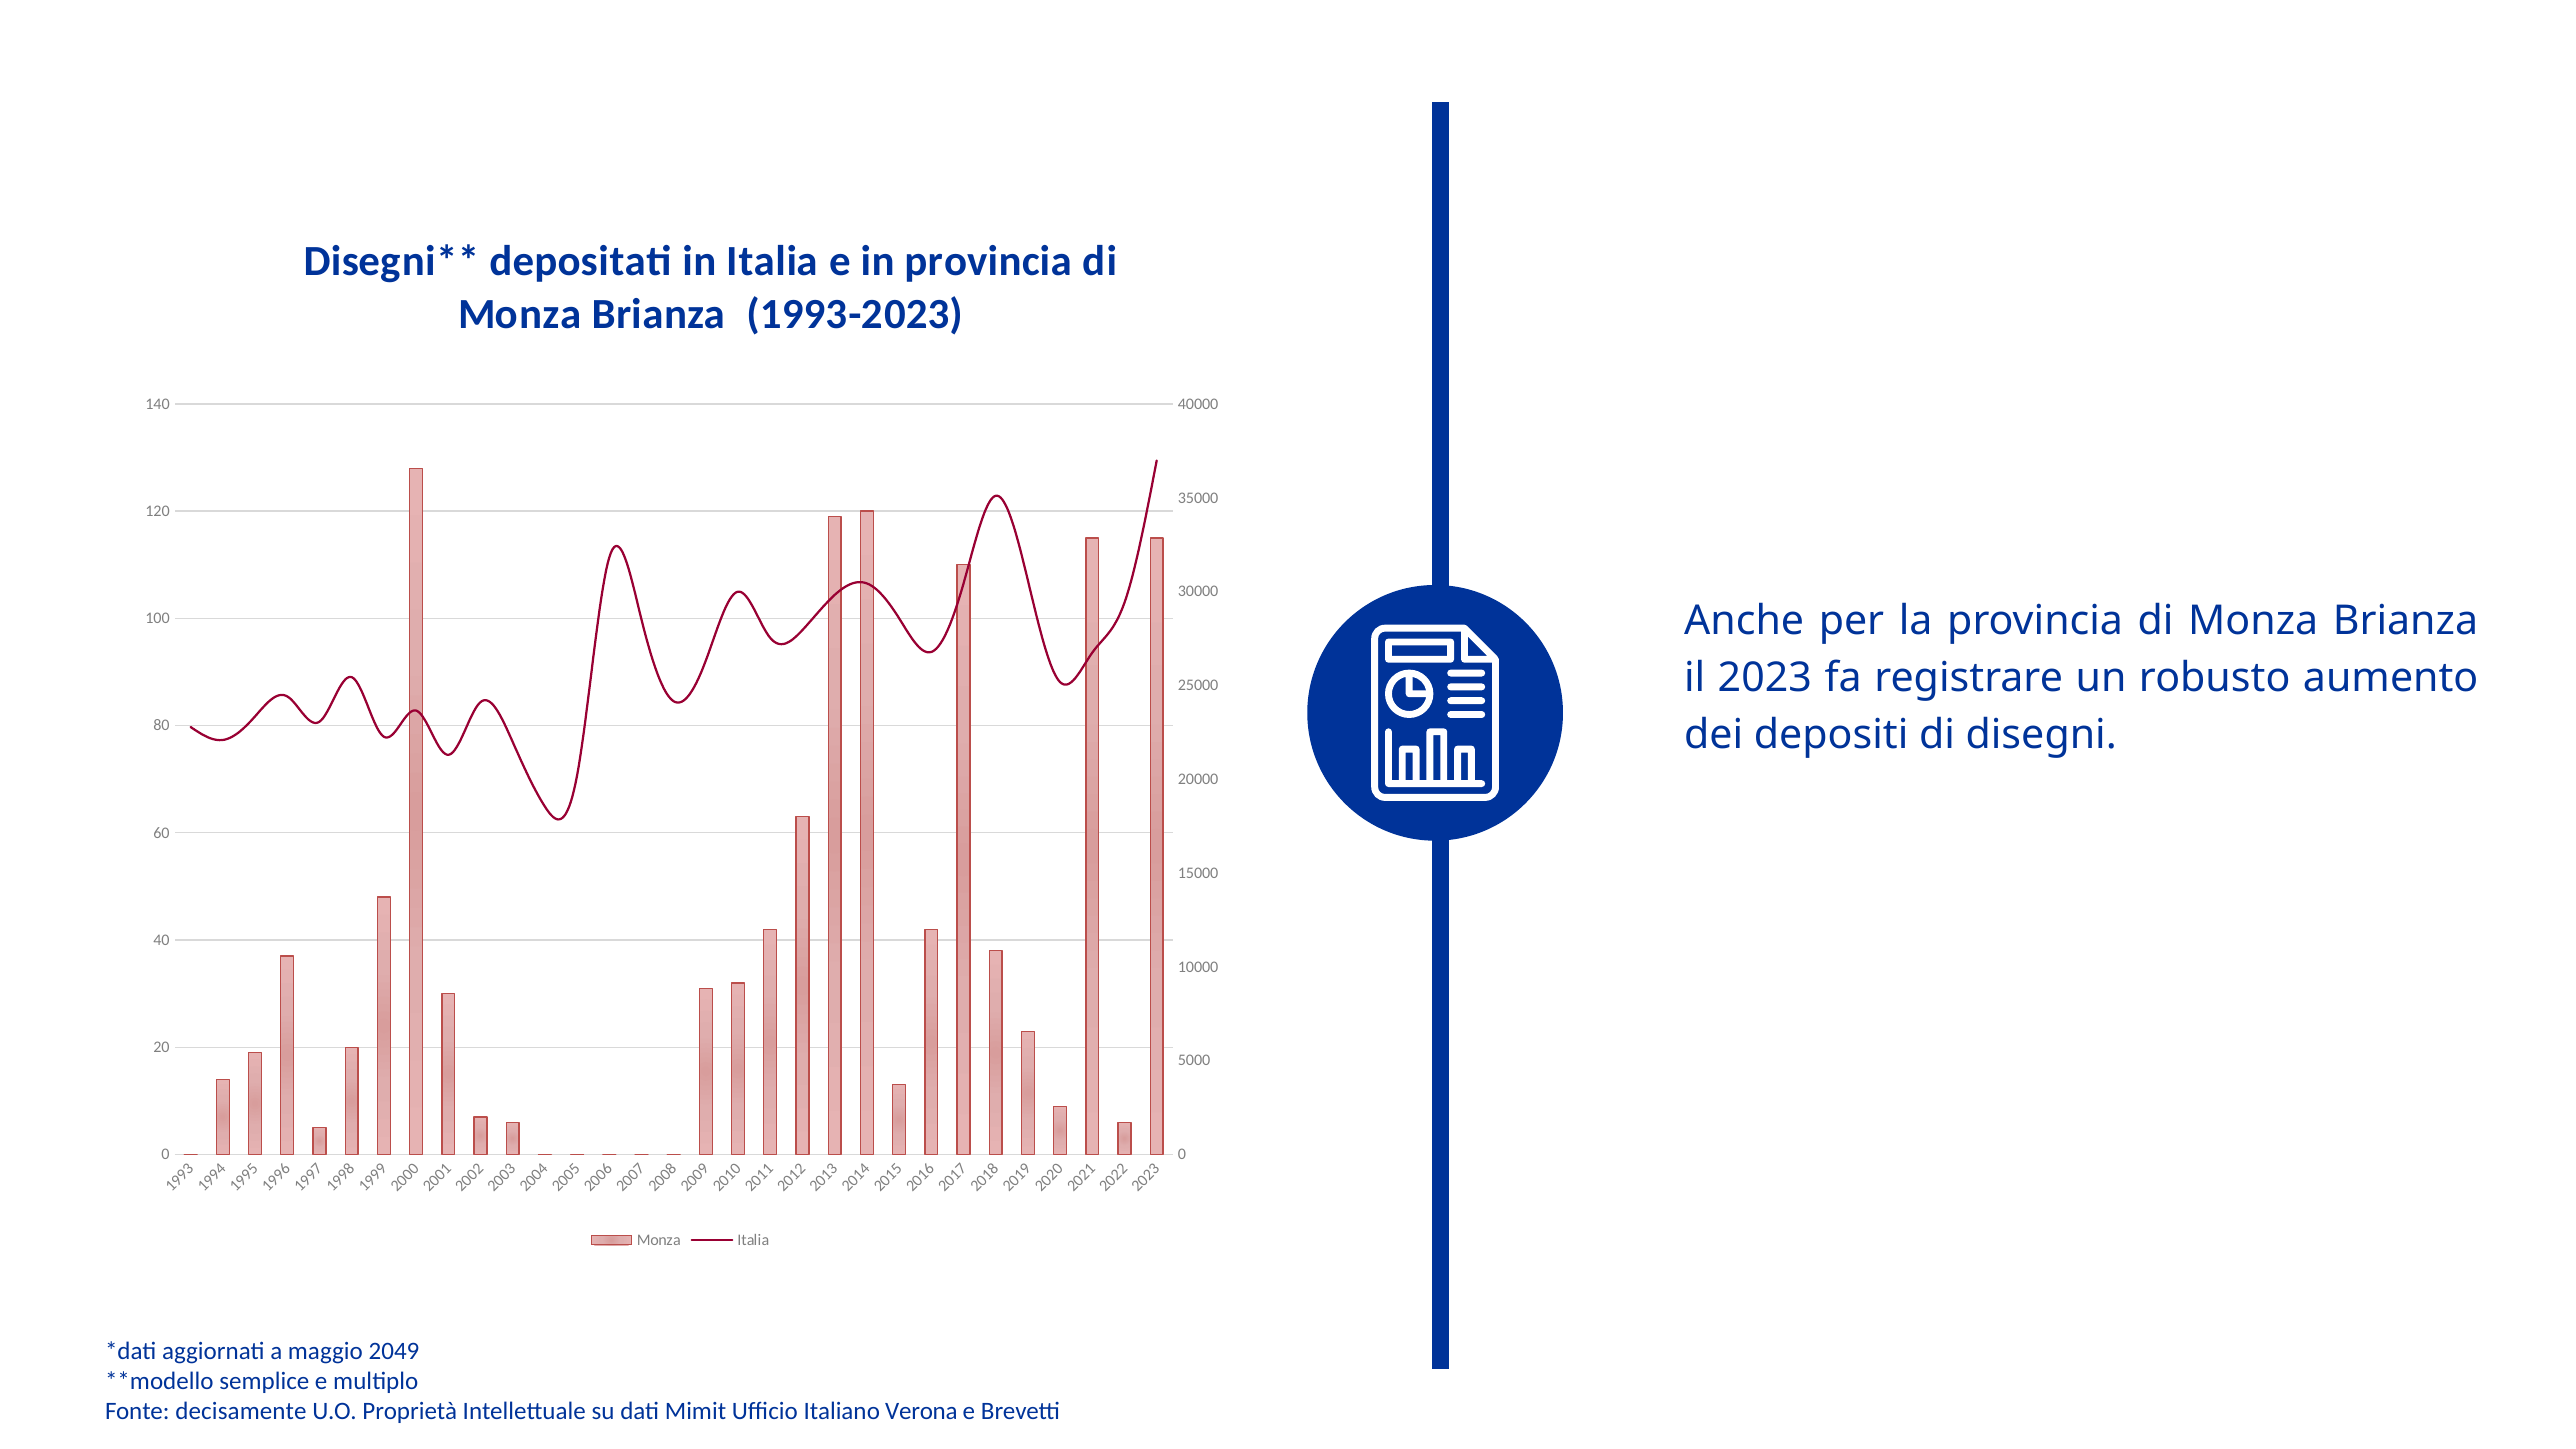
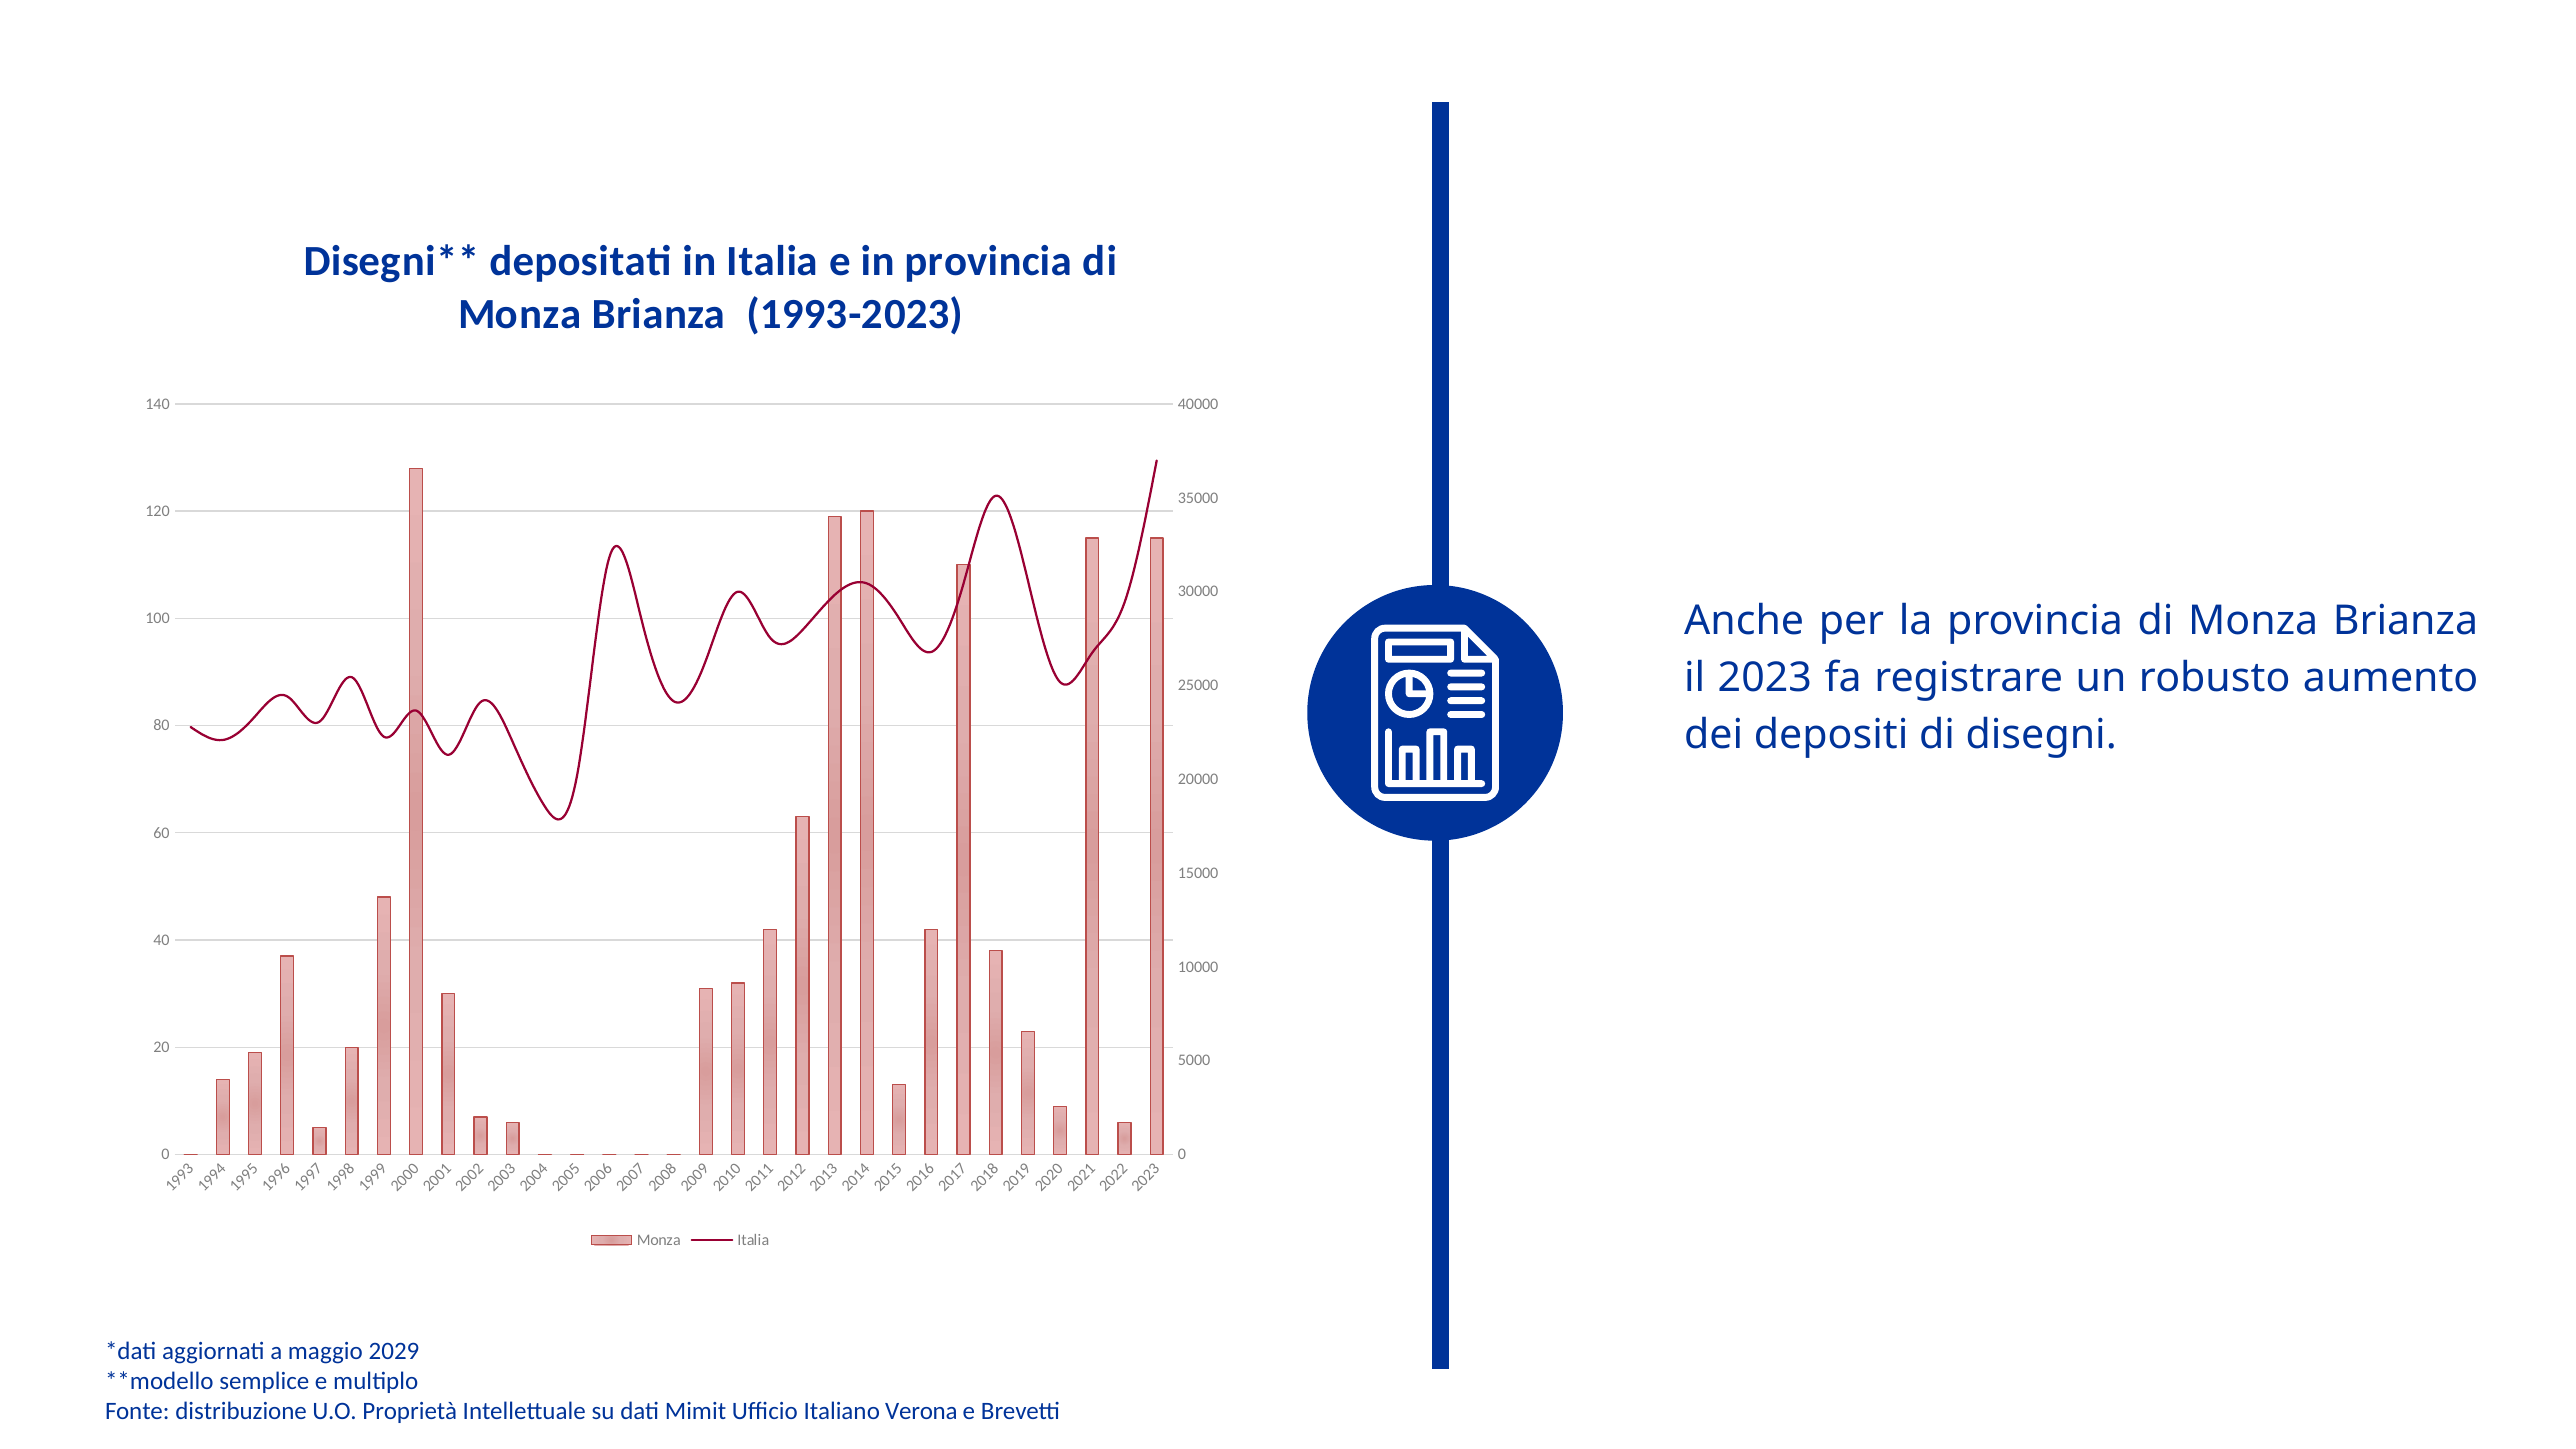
2049: 2049 -> 2029
decisamente: decisamente -> distribuzione
